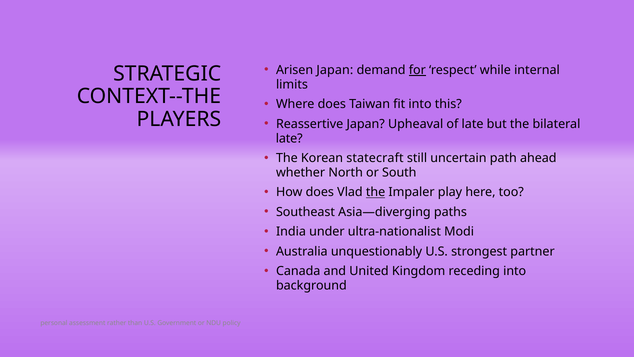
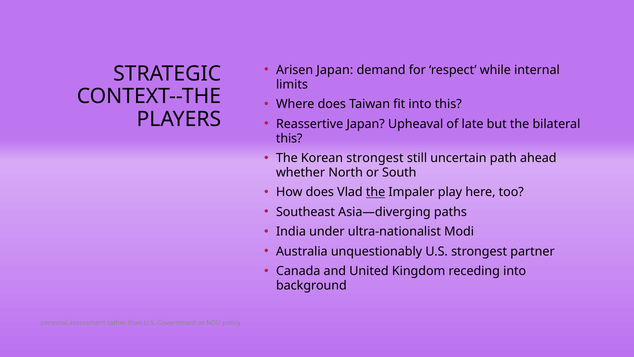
for underline: present -> none
late at (289, 138): late -> this
Korean statecraft: statecraft -> strongest
